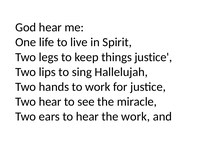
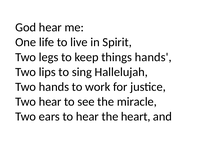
things justice: justice -> hands
the work: work -> heart
